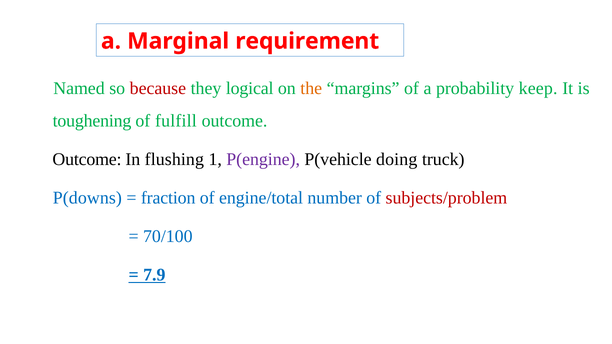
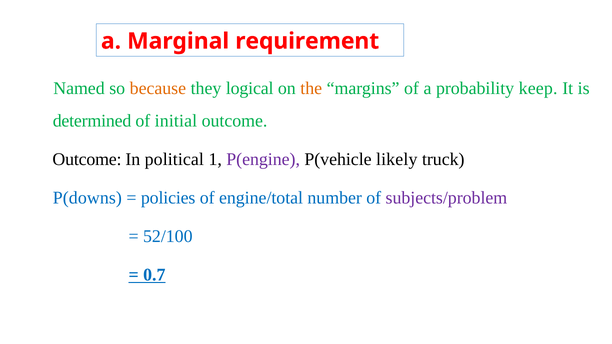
because colour: red -> orange
toughening: toughening -> determined
fulfill: fulfill -> initial
flushing: flushing -> political
doing: doing -> likely
fraction: fraction -> policies
subjects/problem colour: red -> purple
70/100: 70/100 -> 52/100
7.9: 7.9 -> 0.7
